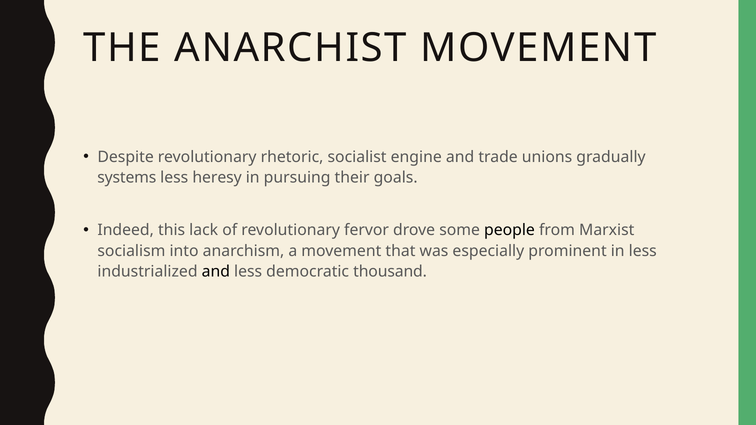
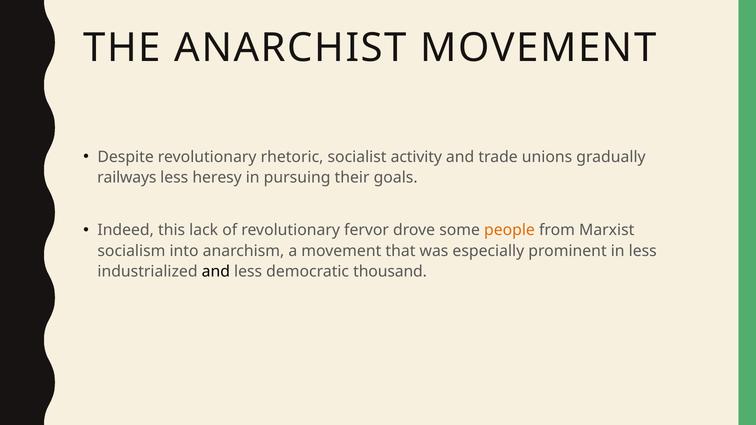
engine: engine -> activity
systems: systems -> railways
people colour: black -> orange
